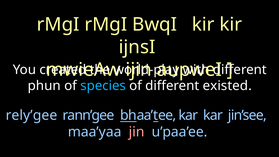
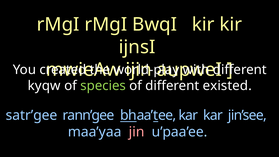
phun: phun -> kyqw
species colour: light blue -> light green
rely’gee: rely’gee -> satr’gee
